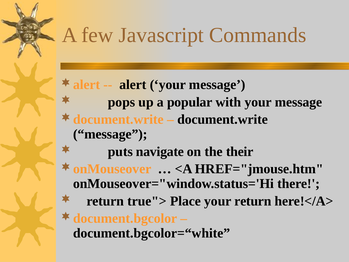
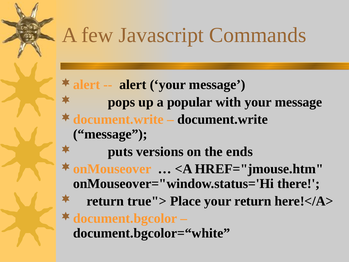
navigate: navigate -> versions
their: their -> ends
